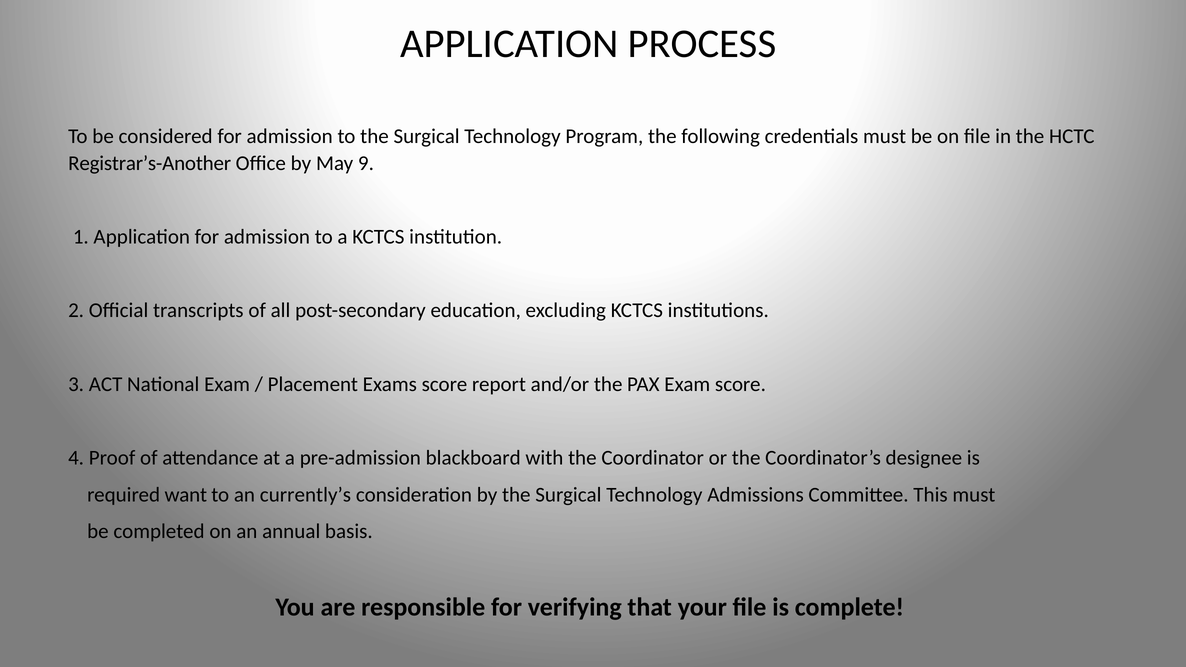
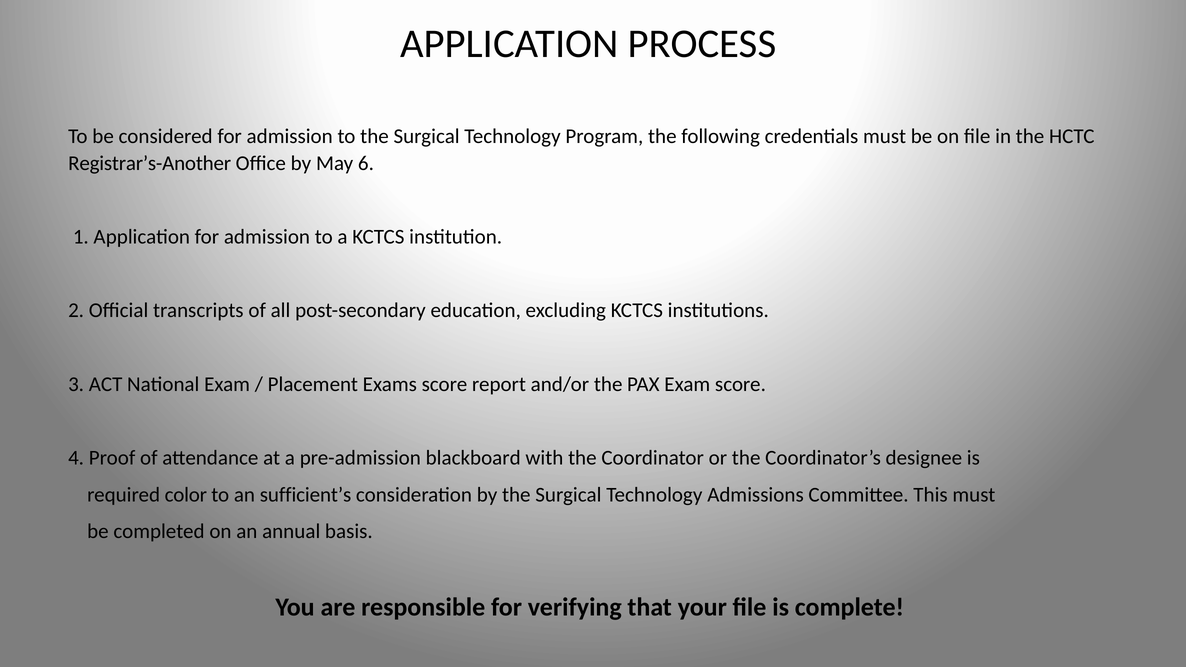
9: 9 -> 6
want: want -> color
currently’s: currently’s -> sufficient’s
